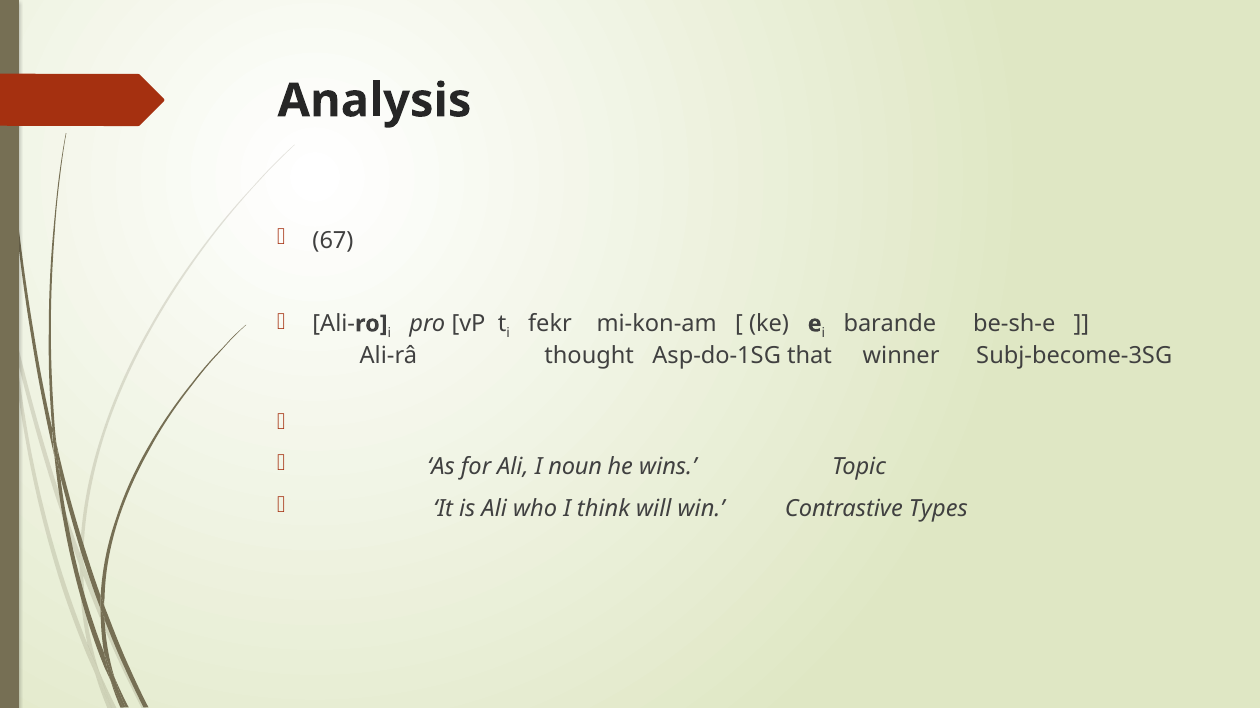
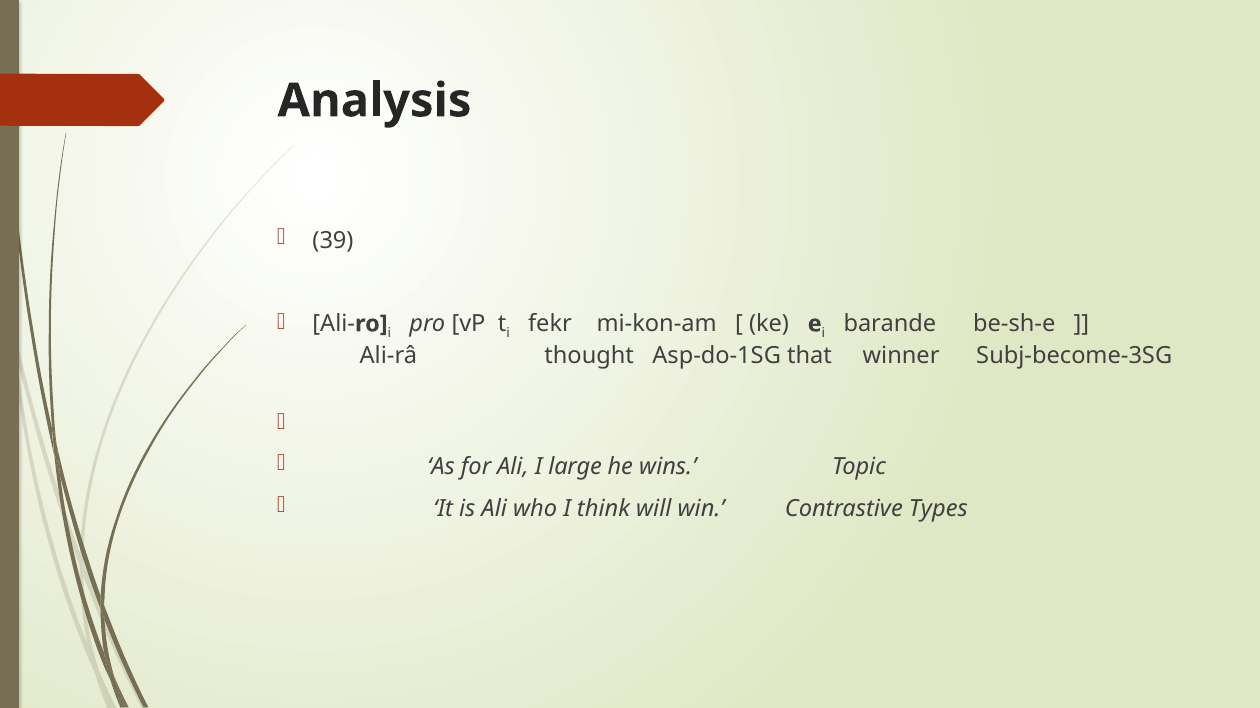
67: 67 -> 39
noun: noun -> large
